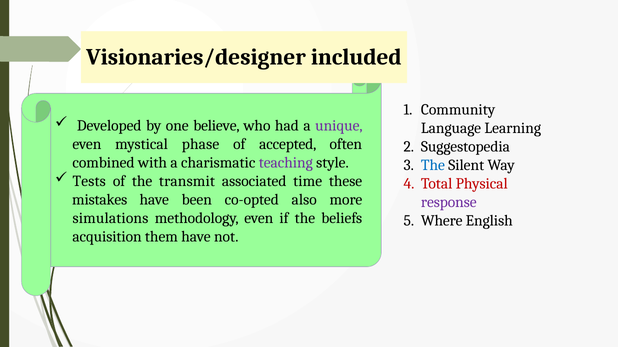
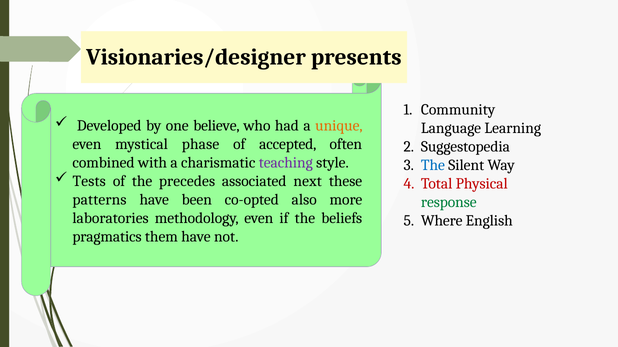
included: included -> presents
unique colour: purple -> orange
transmit: transmit -> precedes
time: time -> next
mistakes: mistakes -> patterns
response colour: purple -> green
simulations: simulations -> laboratories
acquisition: acquisition -> pragmatics
